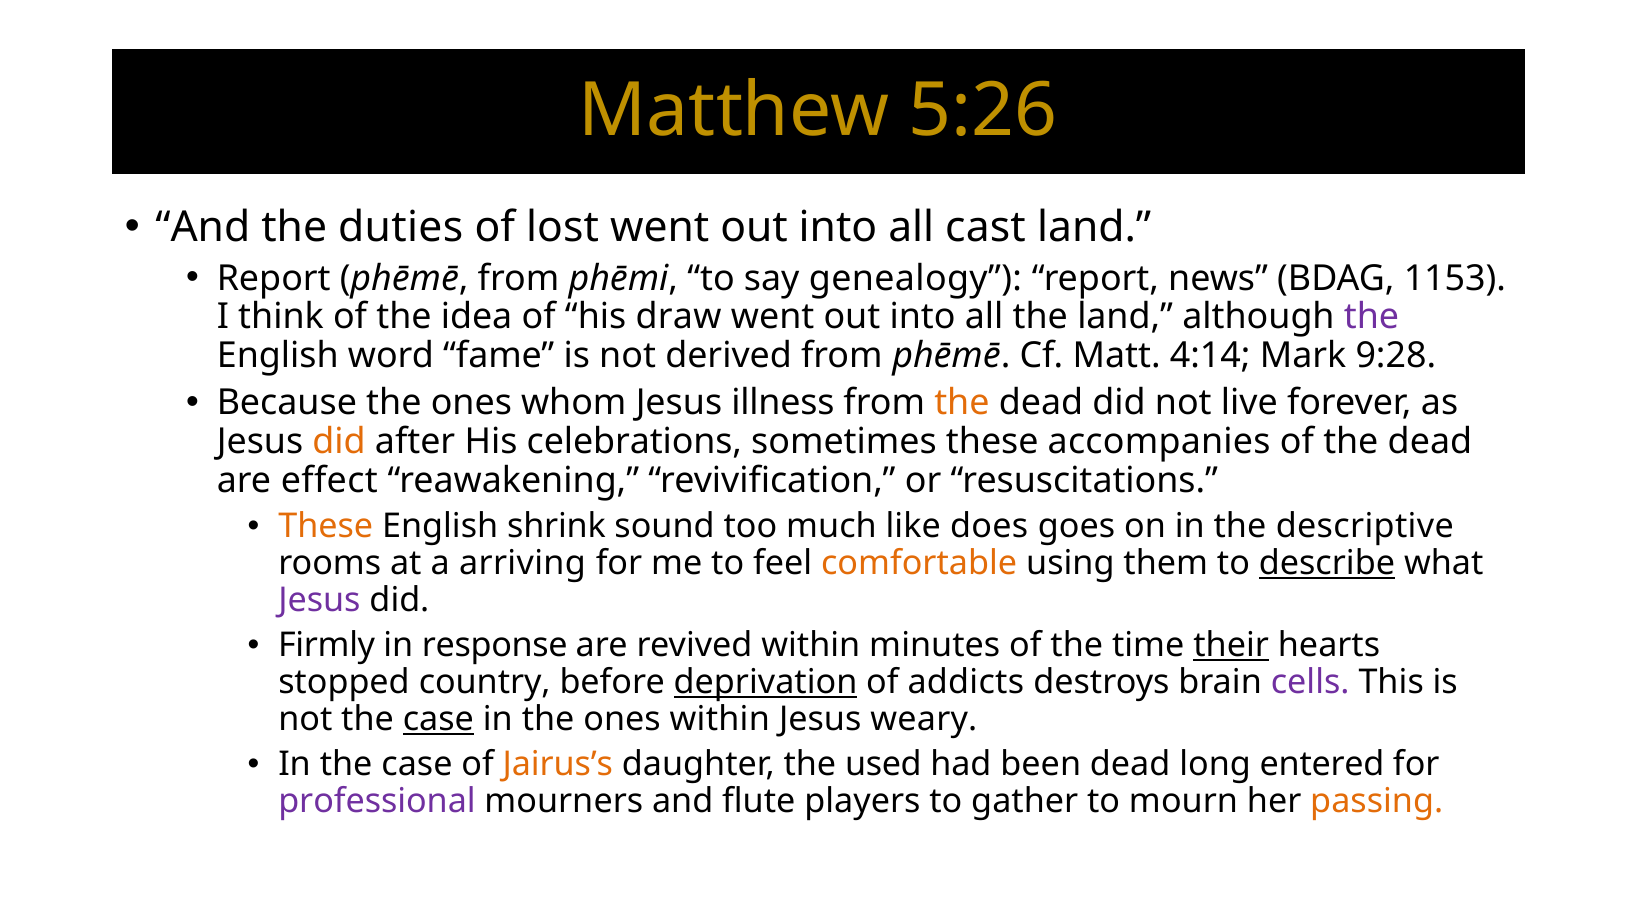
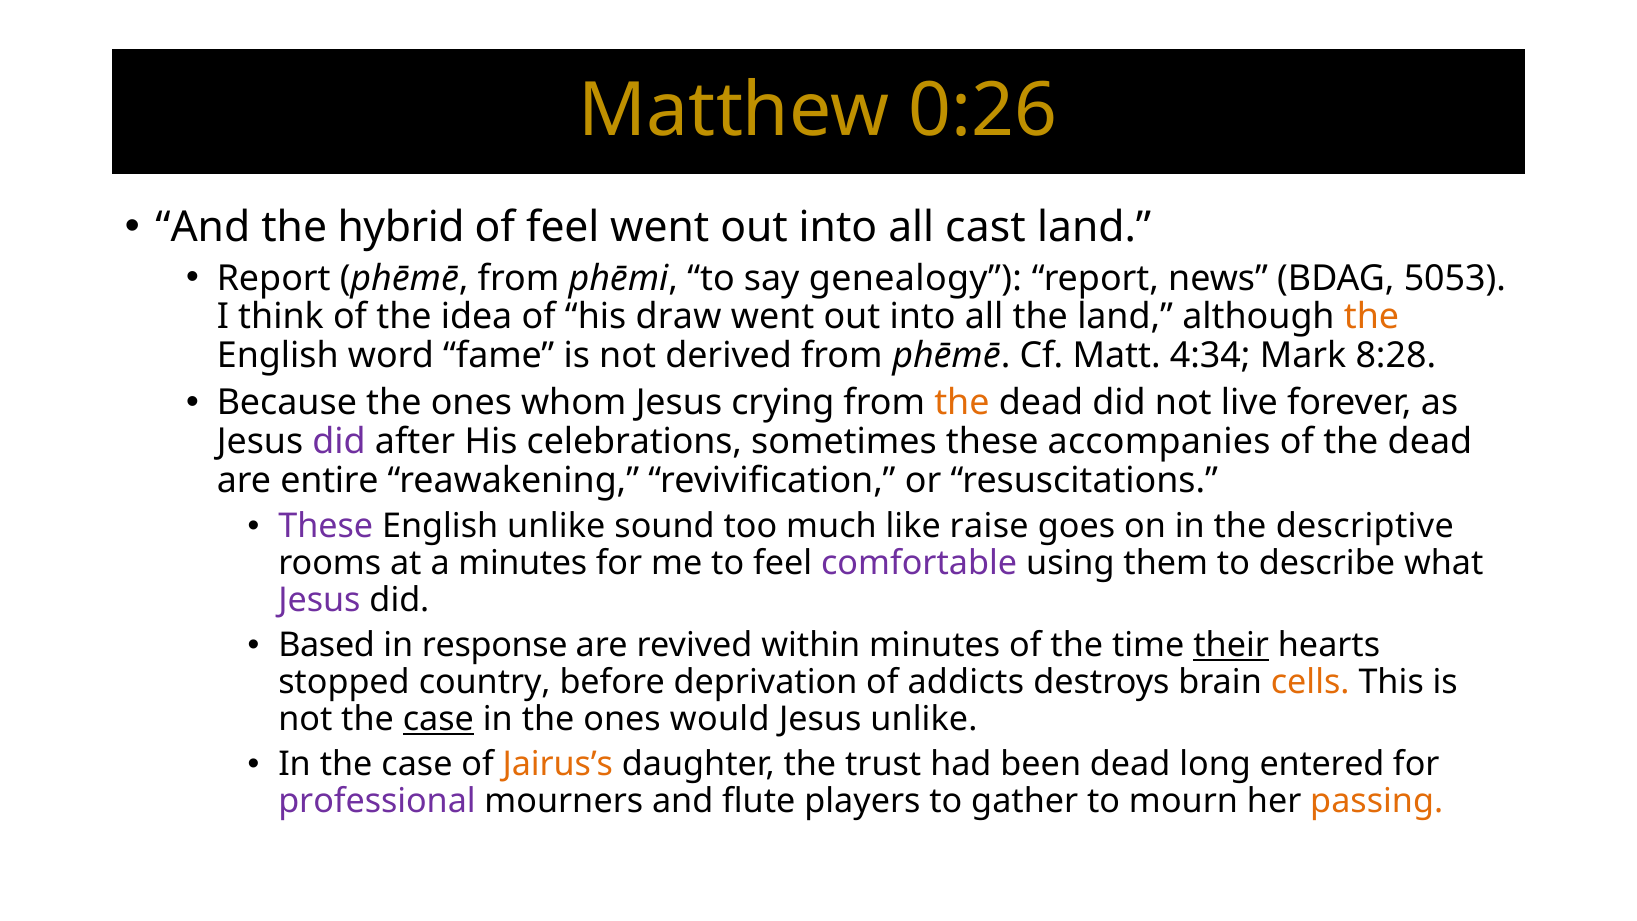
5:26: 5:26 -> 0:26
duties: duties -> hybrid
of lost: lost -> feel
1153: 1153 -> 5053
the at (1371, 317) colour: purple -> orange
4:14: 4:14 -> 4:34
9:28: 9:28 -> 8:28
illness: illness -> crying
did at (339, 441) colour: orange -> purple
effect: effect -> entire
These at (326, 526) colour: orange -> purple
English shrink: shrink -> unlike
does: does -> raise
a arriving: arriving -> minutes
comfortable colour: orange -> purple
describe underline: present -> none
Firmly: Firmly -> Based
deprivation underline: present -> none
cells colour: purple -> orange
ones within: within -> would
Jesus weary: weary -> unlike
used: used -> trust
